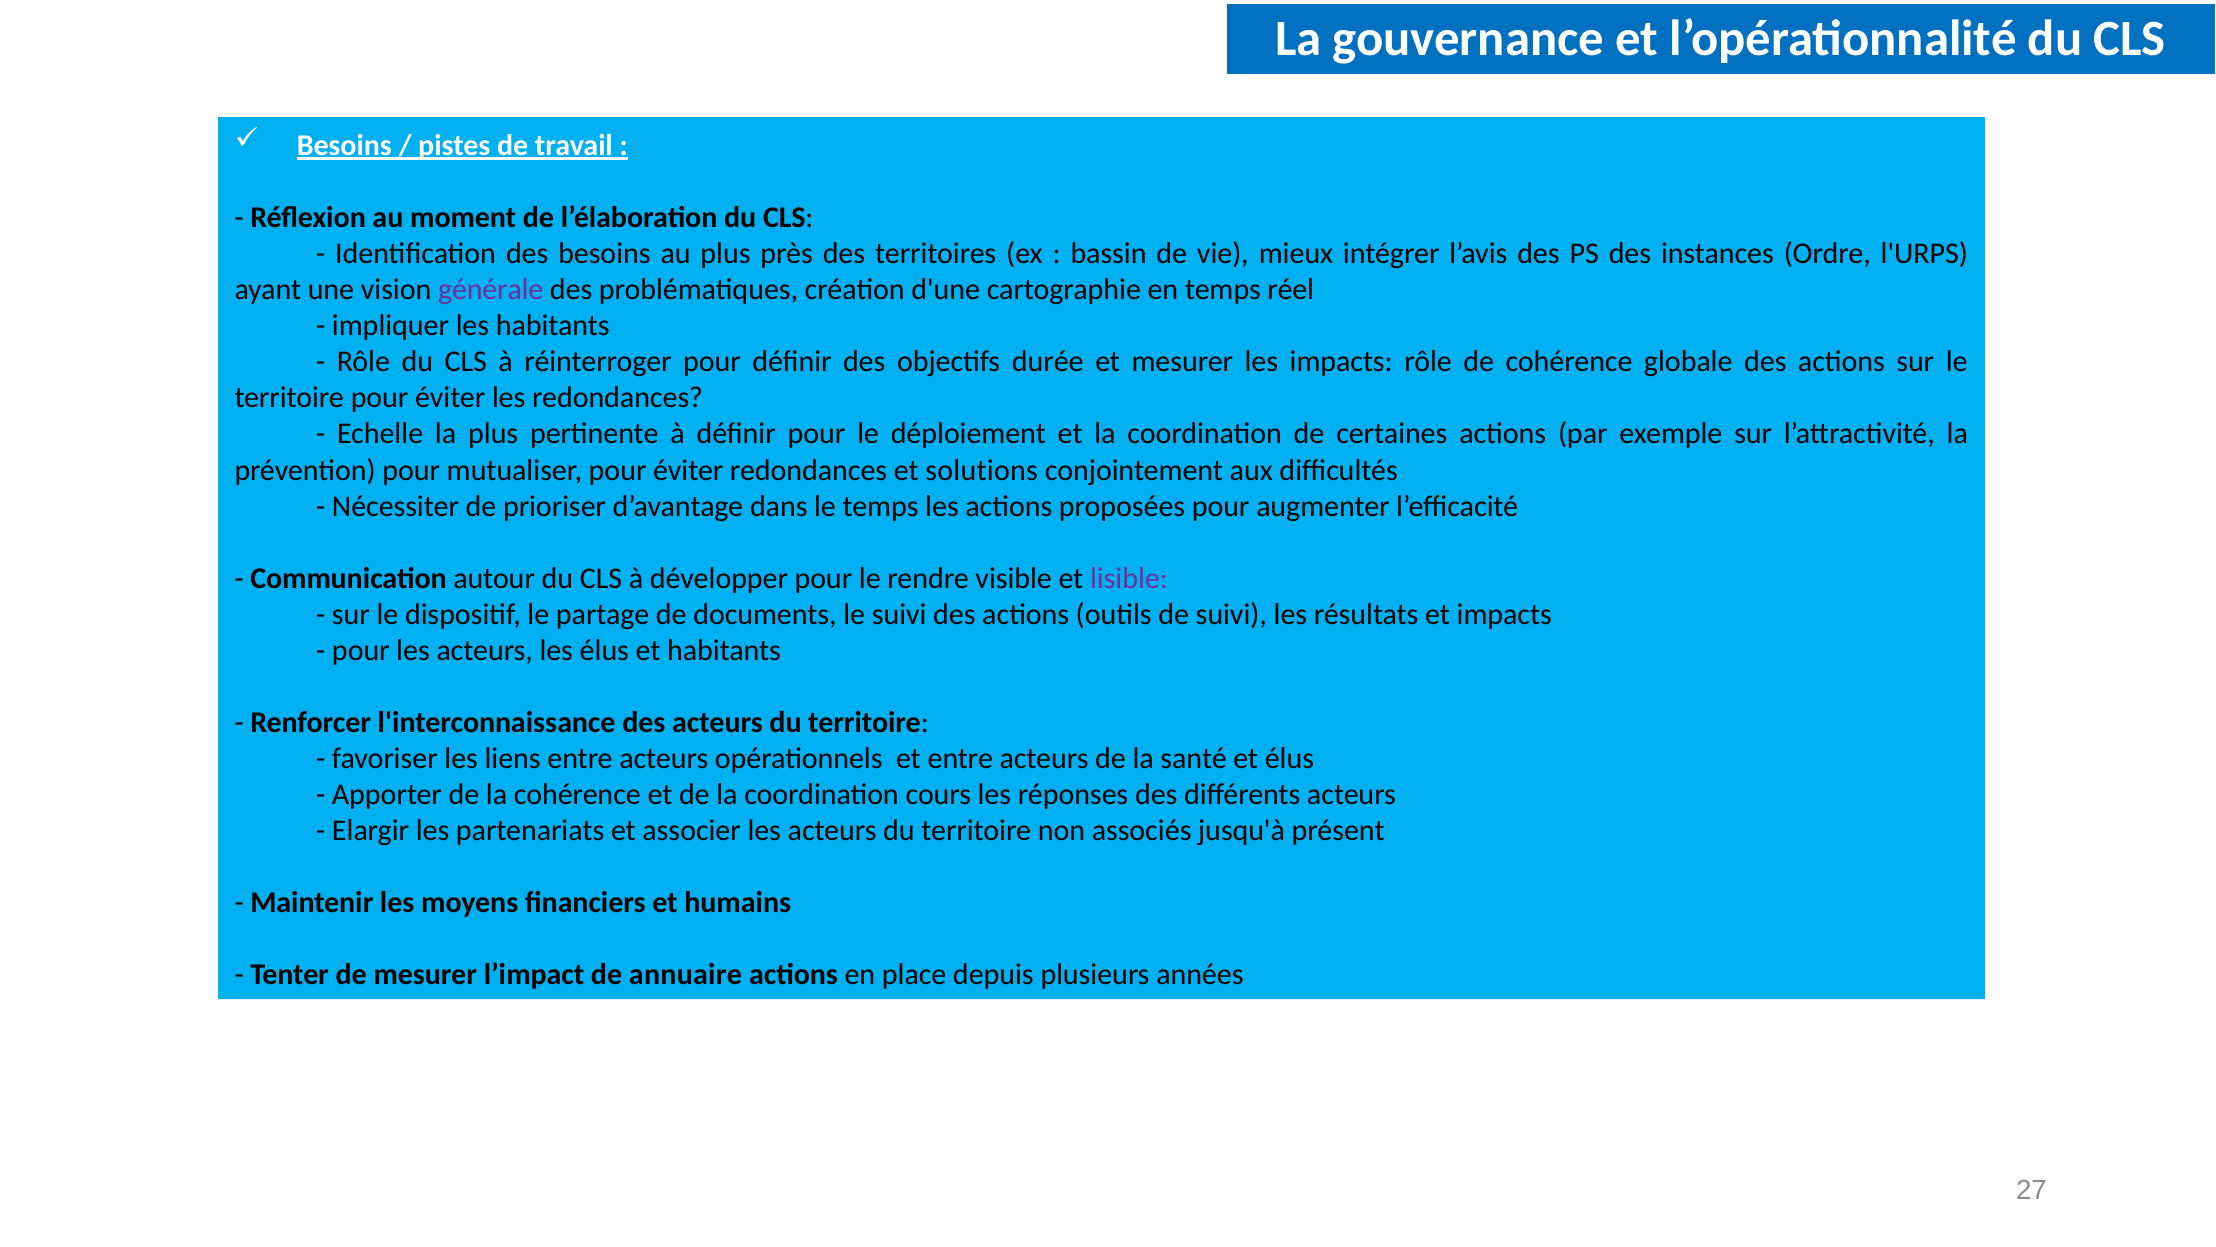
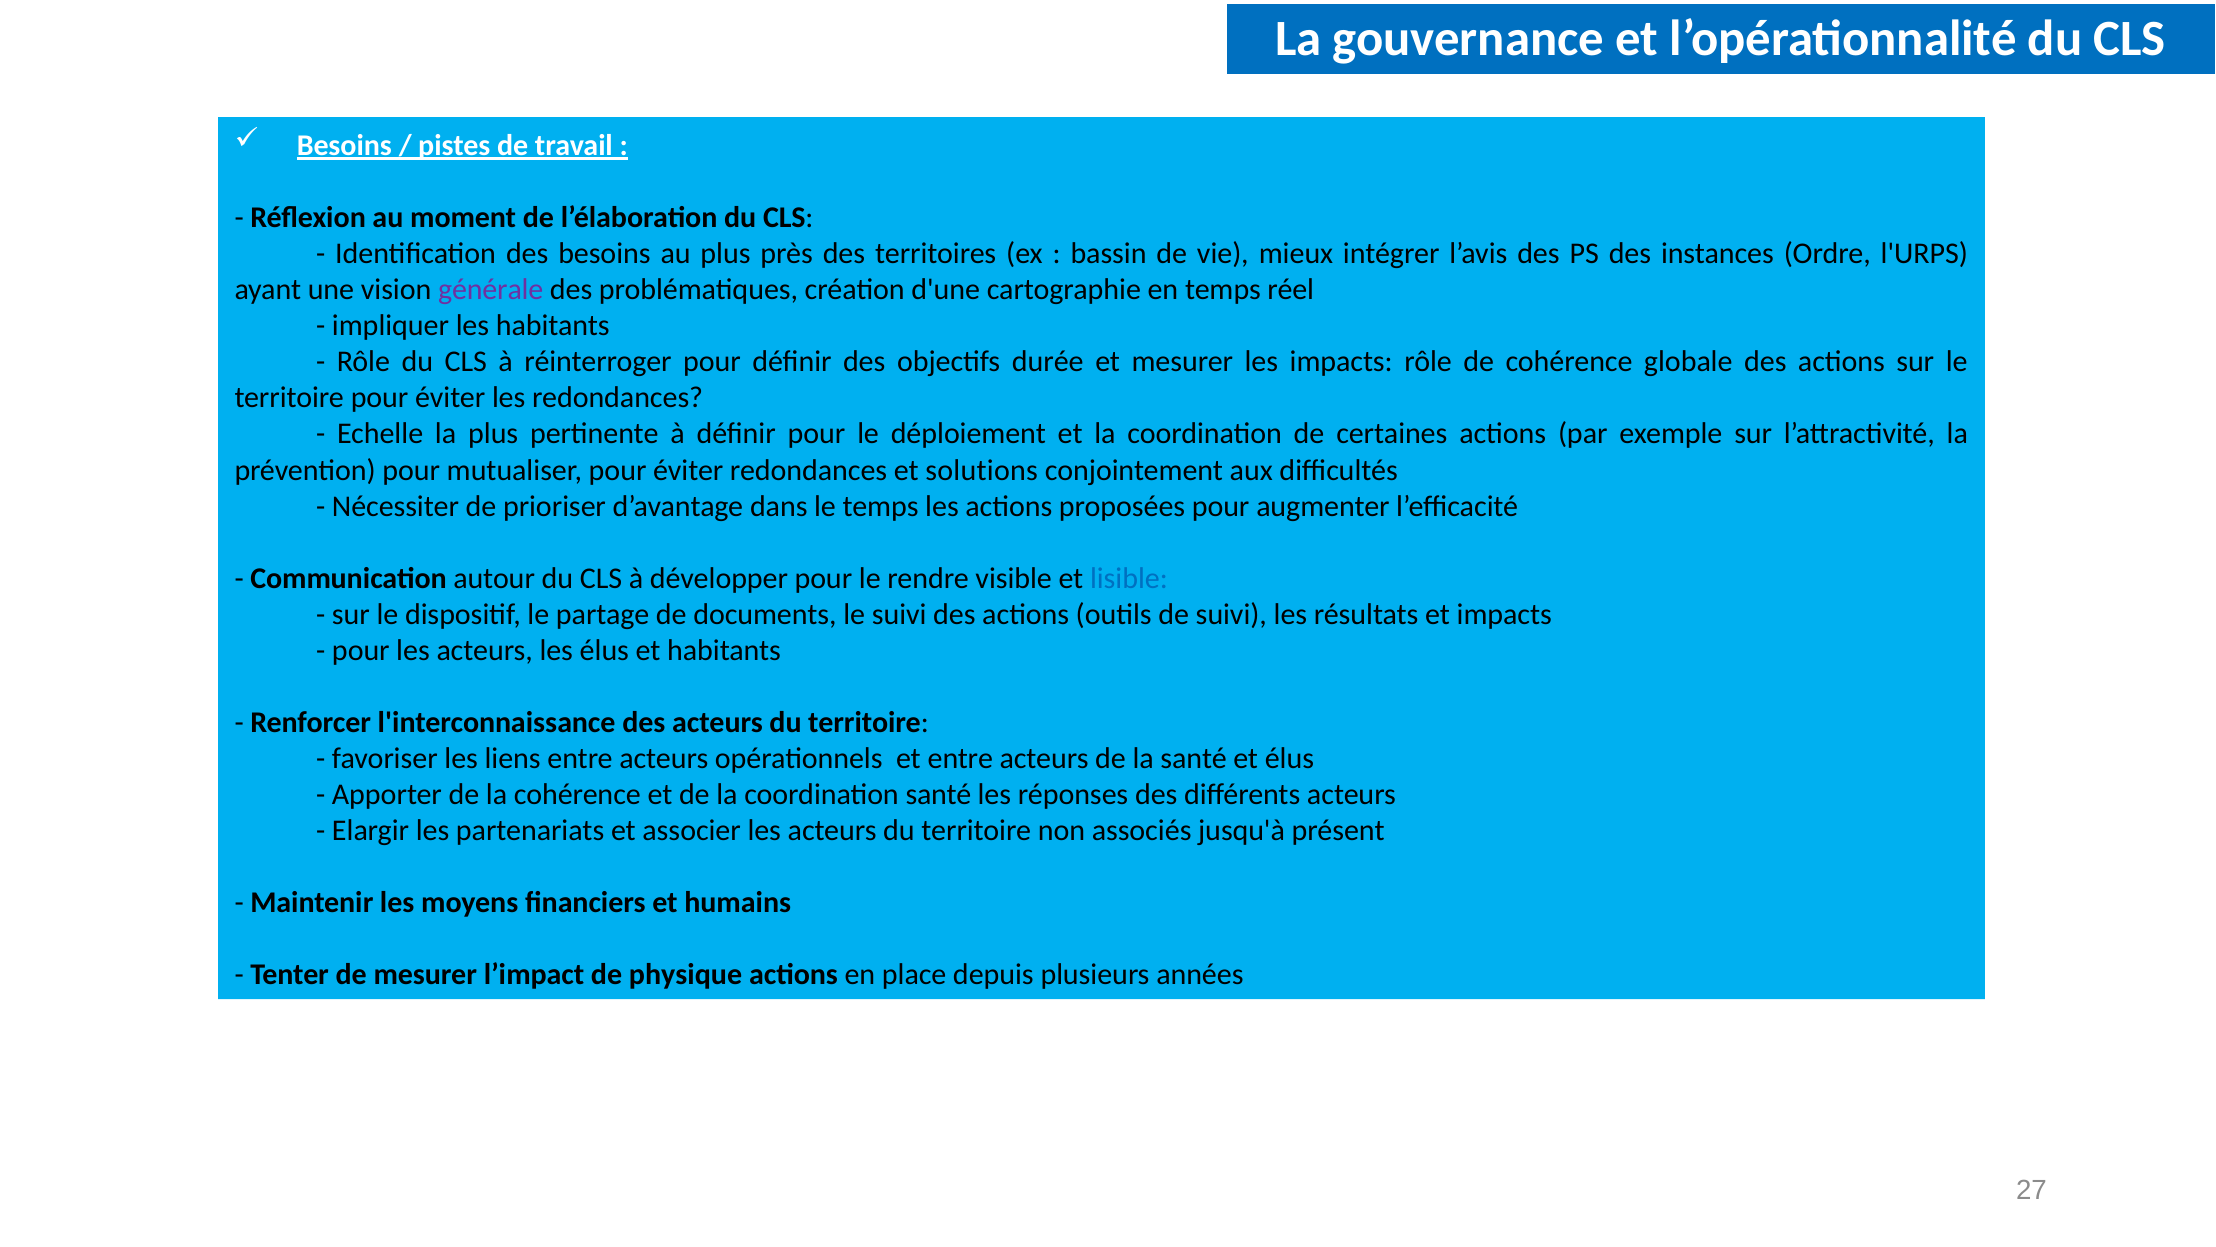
lisible colour: purple -> blue
coordination cours: cours -> santé
annuaire: annuaire -> physique
